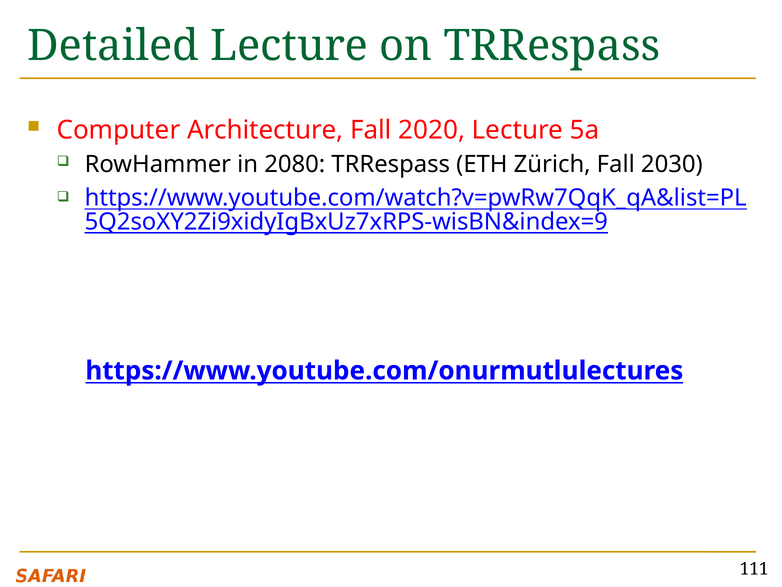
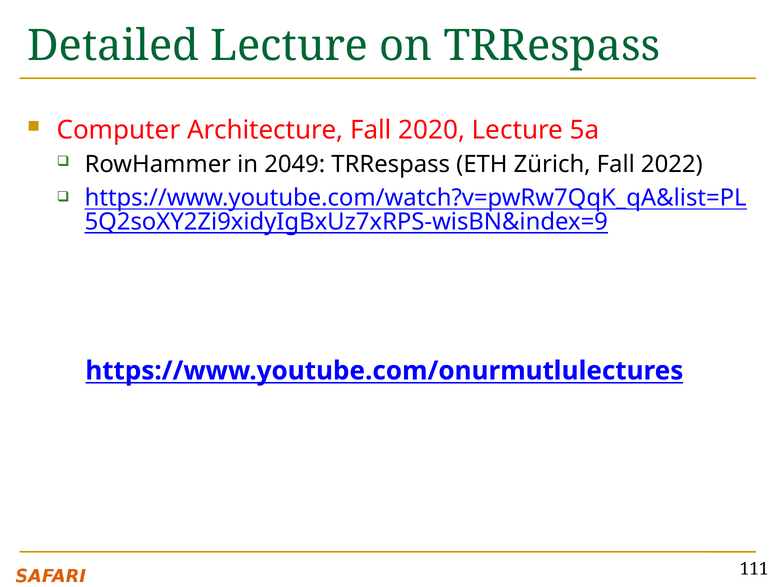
2080: 2080 -> 2049
2030: 2030 -> 2022
